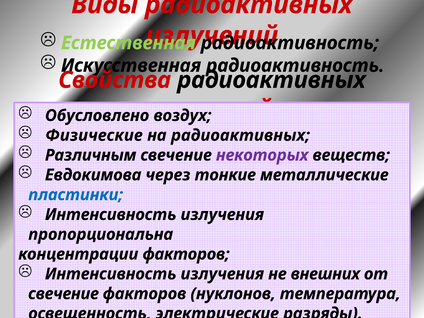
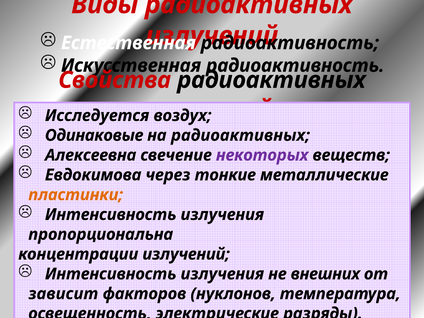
Естественная colour: light green -> white
Обусловлено: Обусловлено -> Исследуется
Физические: Физические -> Одинаковые
Различным: Различным -> Алексеевна
пластинки colour: blue -> orange
концентрации факторов: факторов -> излучений
свечение at (63, 294): свечение -> зависит
